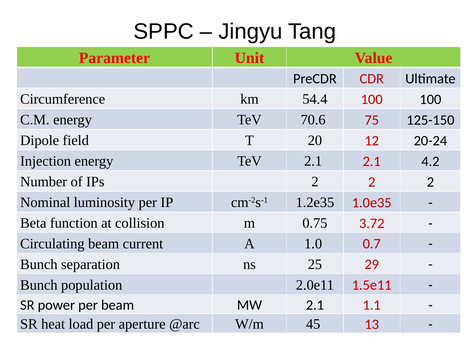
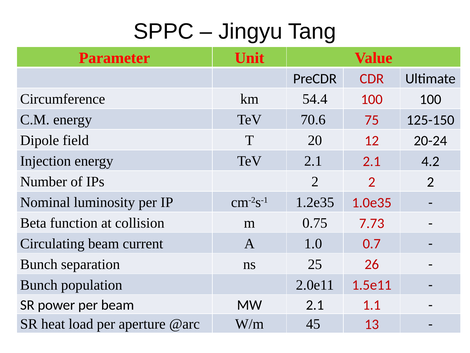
3.72: 3.72 -> 7.73
29: 29 -> 26
